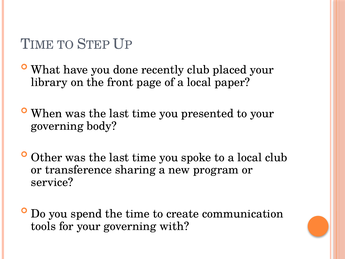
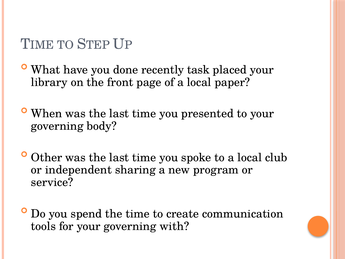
recently club: club -> task
transference: transference -> independent
